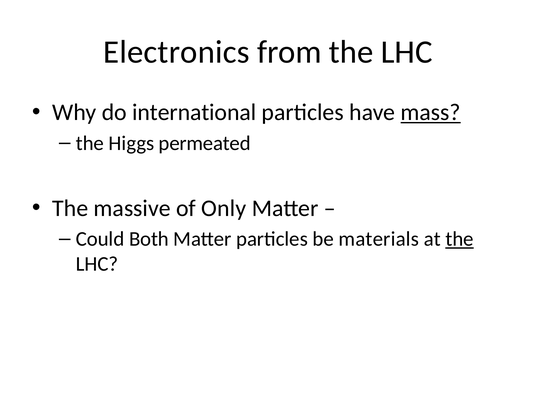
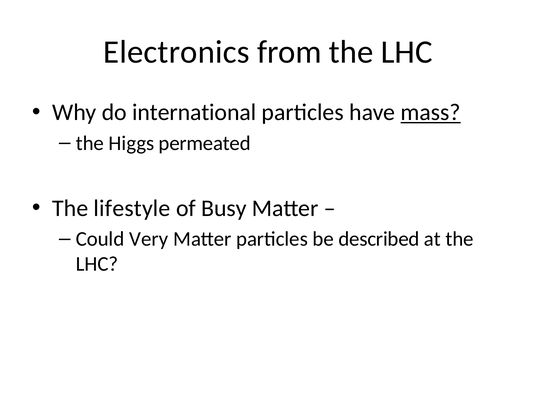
massive: massive -> lifestyle
Only: Only -> Busy
Both: Both -> Very
materials: materials -> described
the at (460, 239) underline: present -> none
